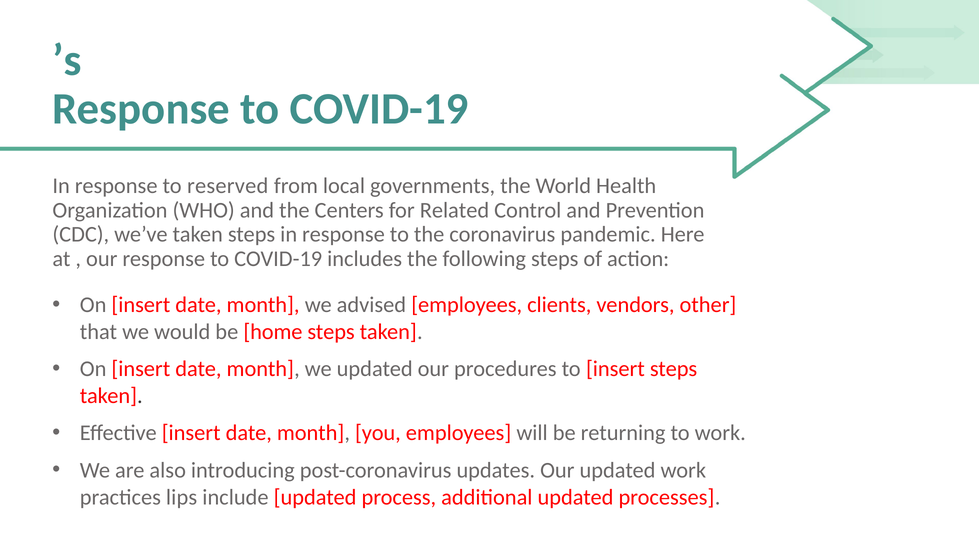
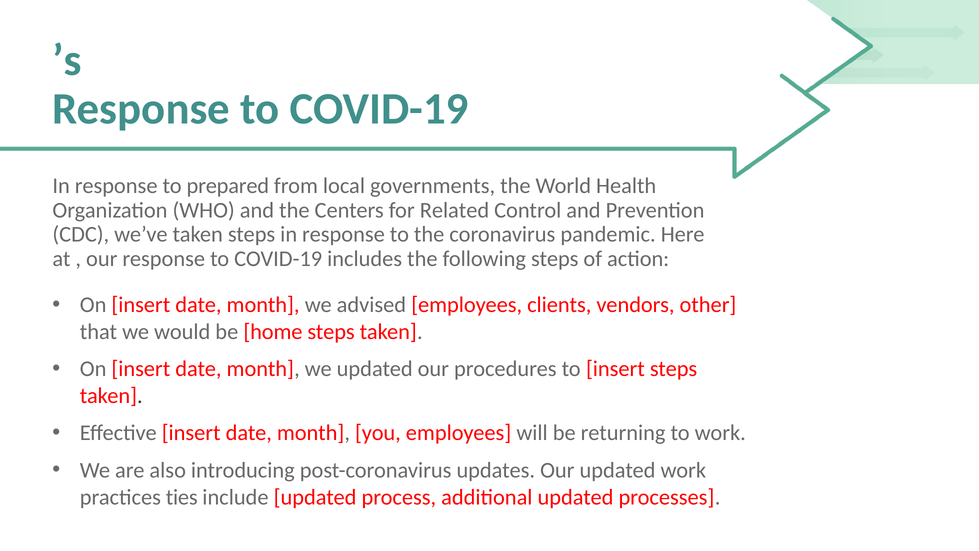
reserved: reserved -> prepared
lips: lips -> ties
